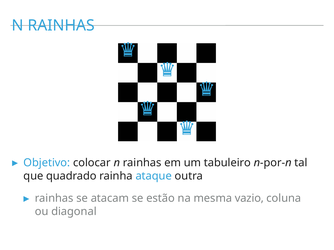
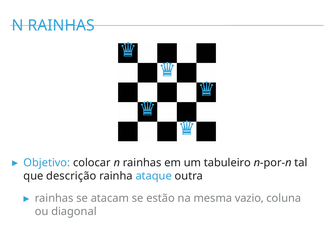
quadrado: quadrado -> descrição
